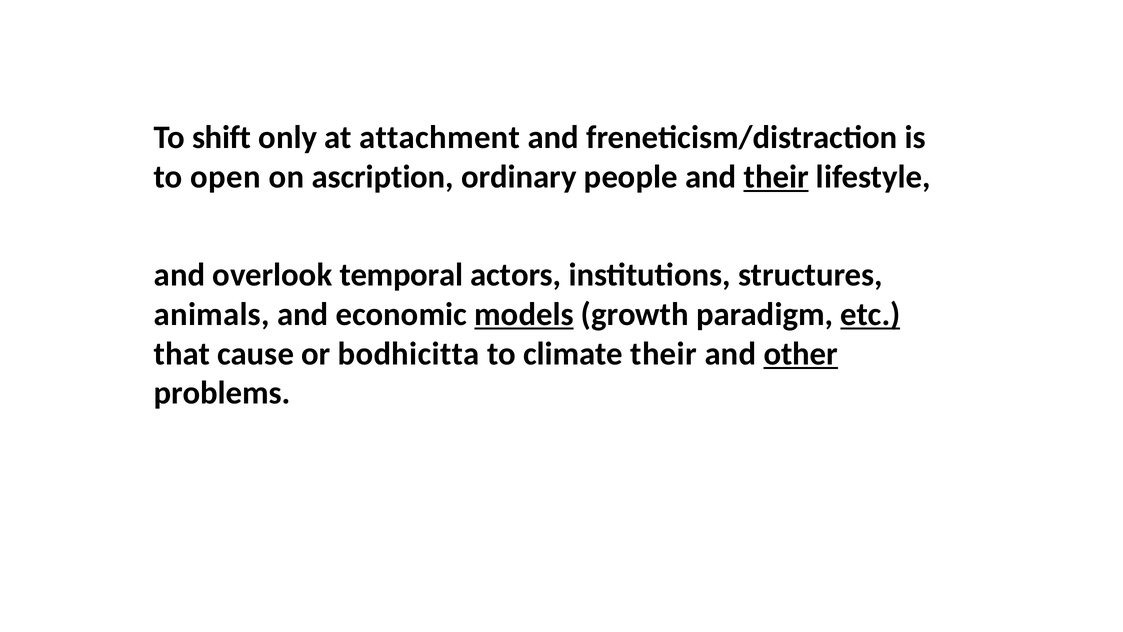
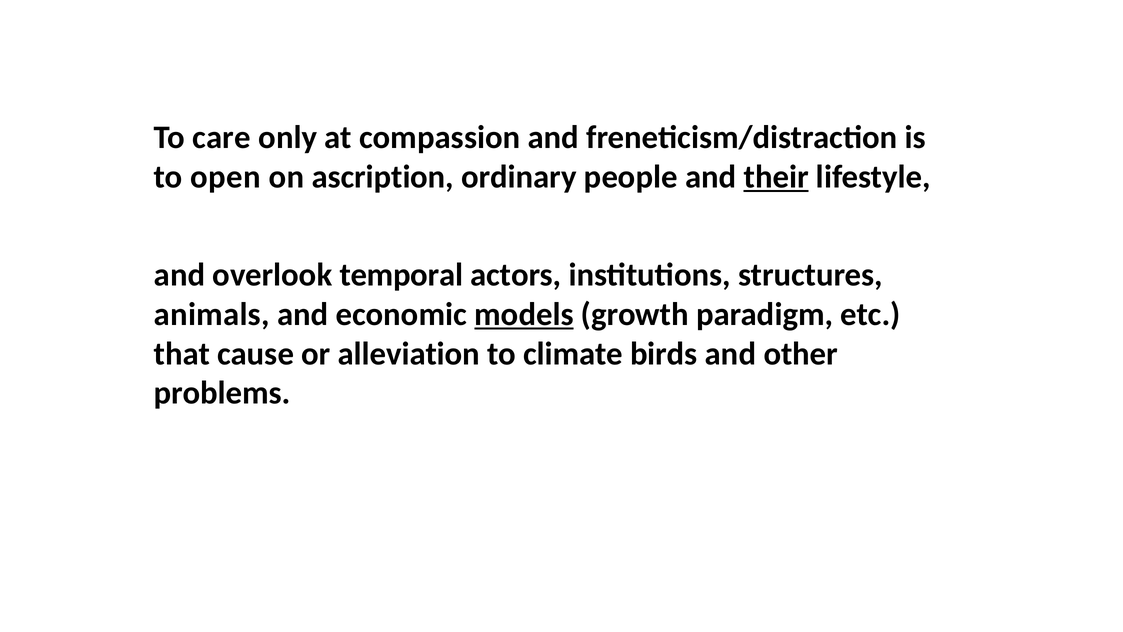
shift: shift -> care
attachment: attachment -> compassion
etc underline: present -> none
bodhicitta: bodhicitta -> alleviation
climate their: their -> birds
other underline: present -> none
